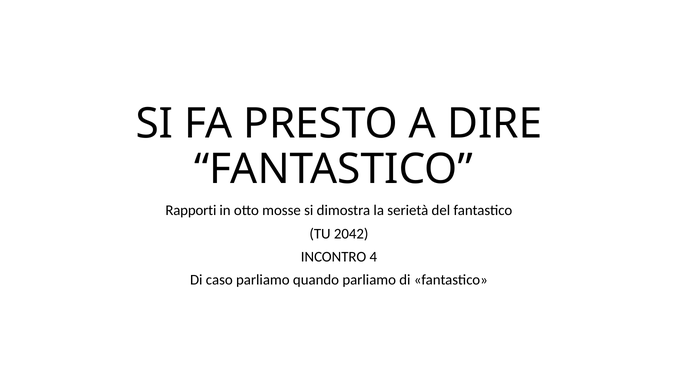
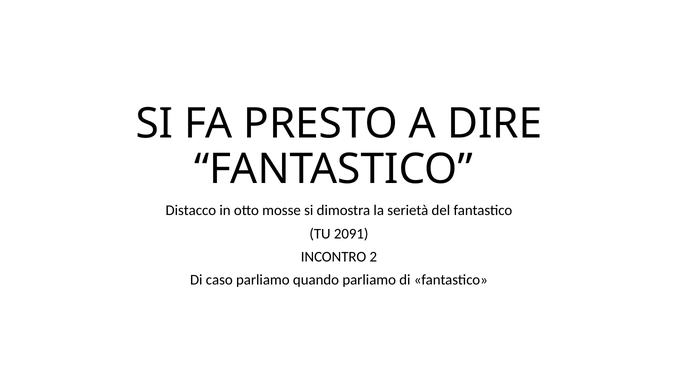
Rapporti: Rapporti -> Distacco
2042: 2042 -> 2091
4: 4 -> 2
